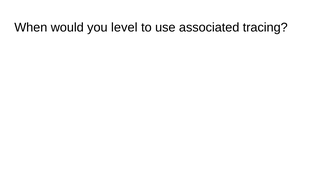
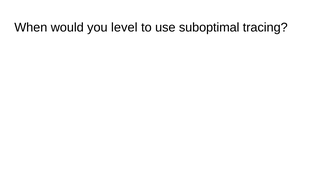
associated: associated -> suboptimal
